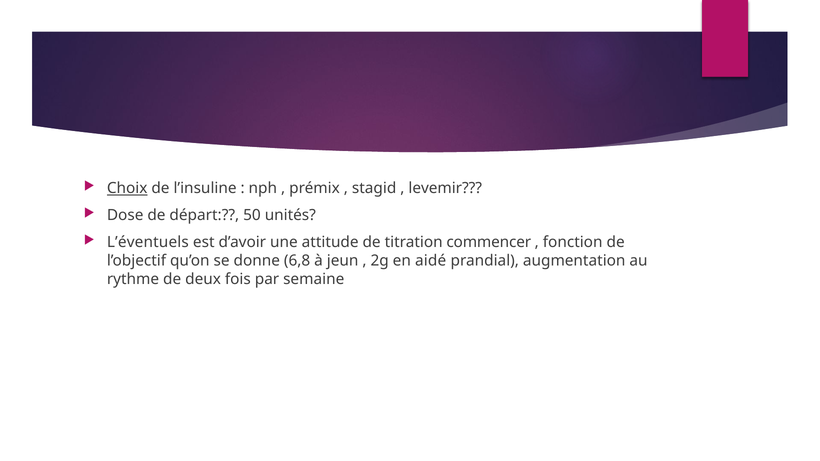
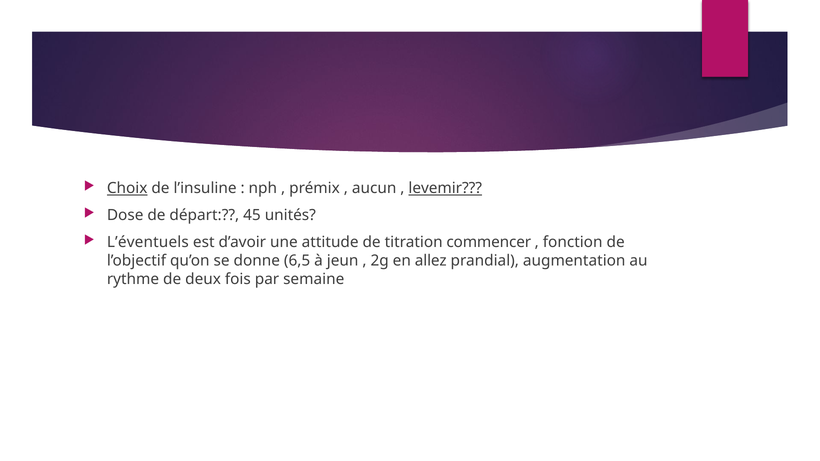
stagid: stagid -> aucun
levemir underline: none -> present
50: 50 -> 45
6,8: 6,8 -> 6,5
aidé: aidé -> allez
